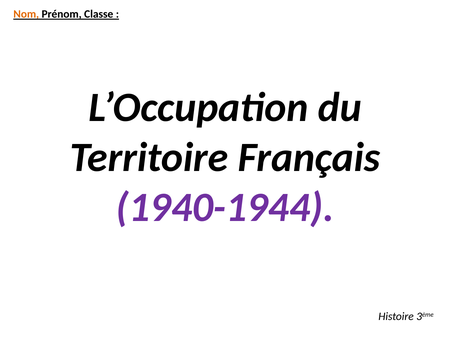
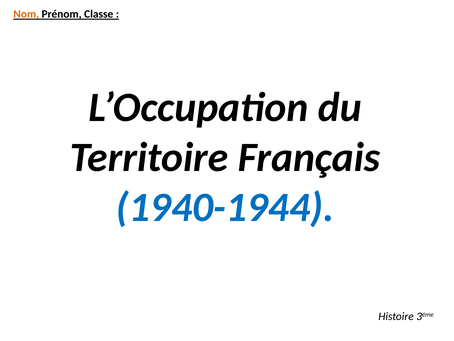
1940-1944 colour: purple -> blue
